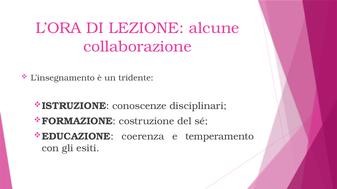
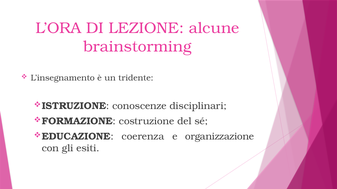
collaborazione: collaborazione -> brainstorming
temperamento: temperamento -> organizzazione
